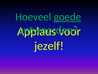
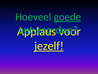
jezelf underline: none -> present
